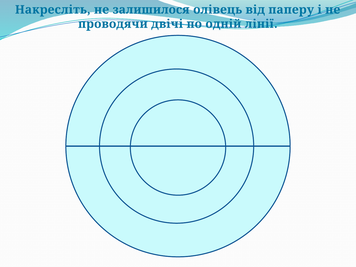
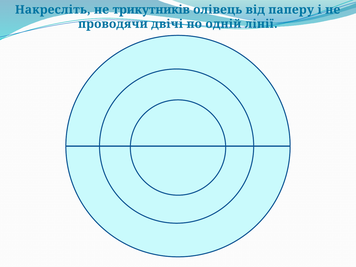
залишилося: залишилося -> трикутників
